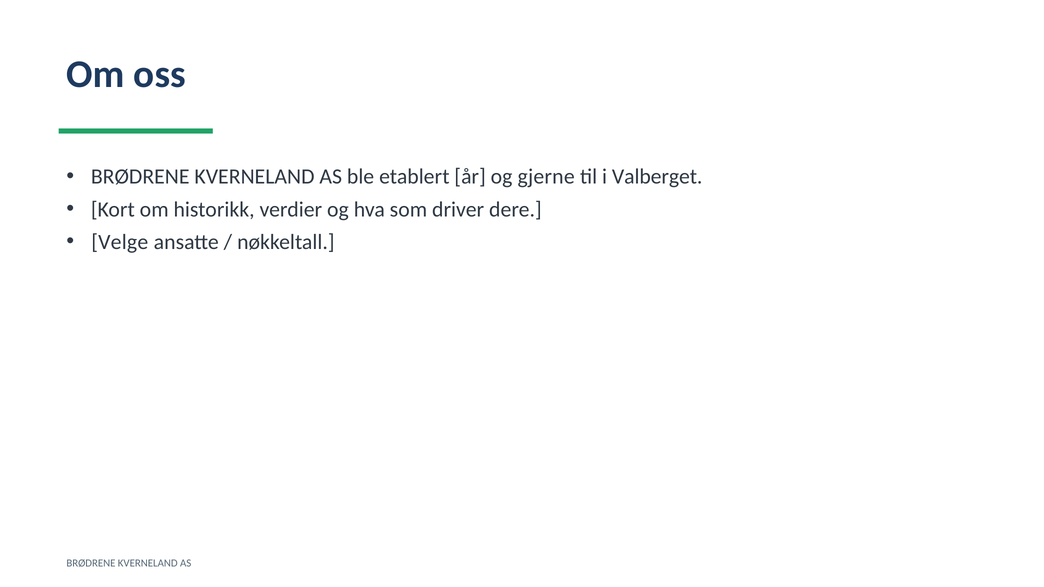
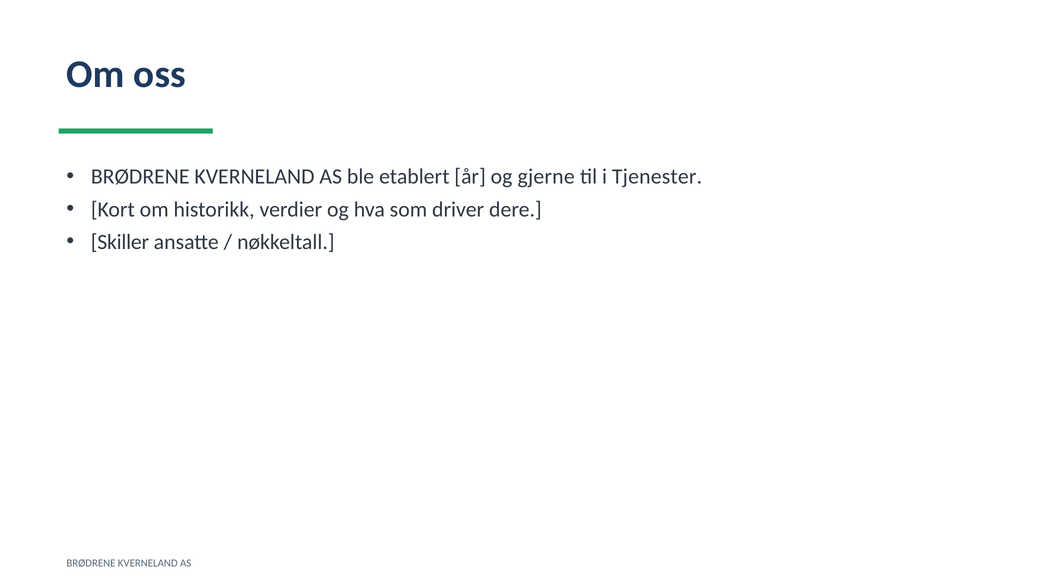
Valberget: Valberget -> Tjenester
Velge: Velge -> Skiller
